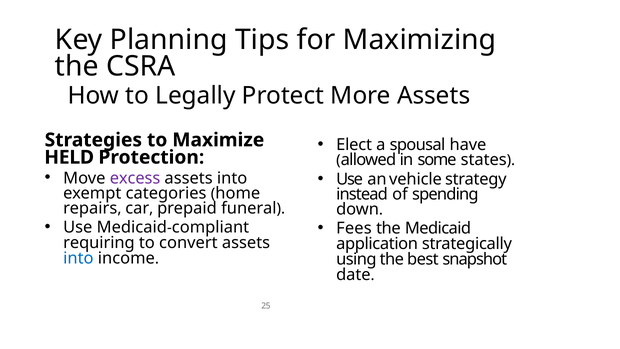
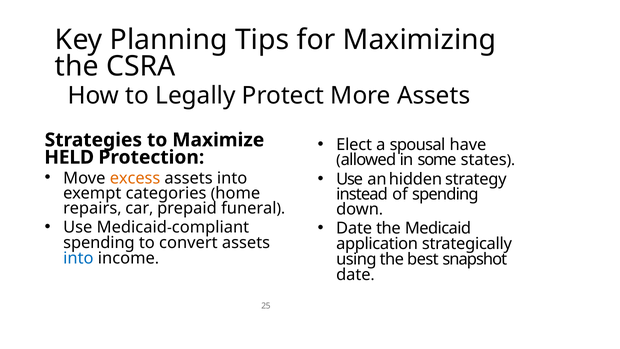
excess colour: purple -> orange
vehicle: vehicle -> hidden
Fees at (354, 228): Fees -> Date
requiring at (99, 243): requiring -> spending
